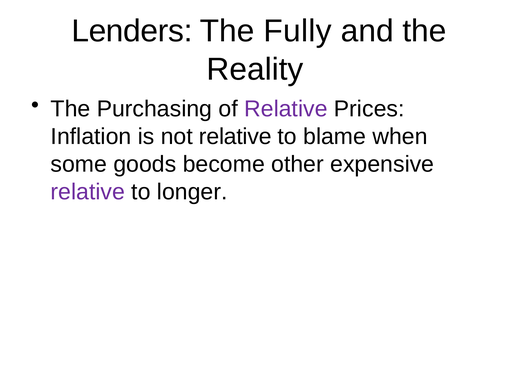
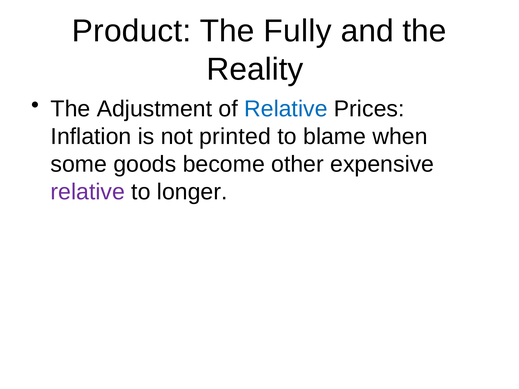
Lenders: Lenders -> Product
Purchasing: Purchasing -> Adjustment
Relative at (286, 109) colour: purple -> blue
not relative: relative -> printed
